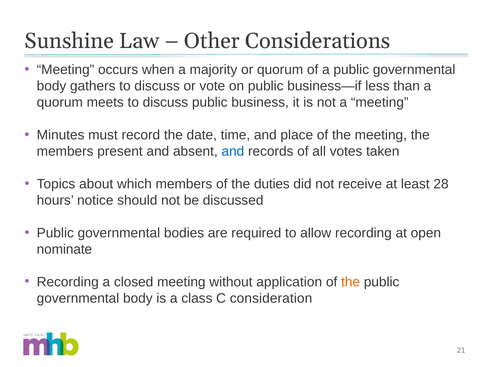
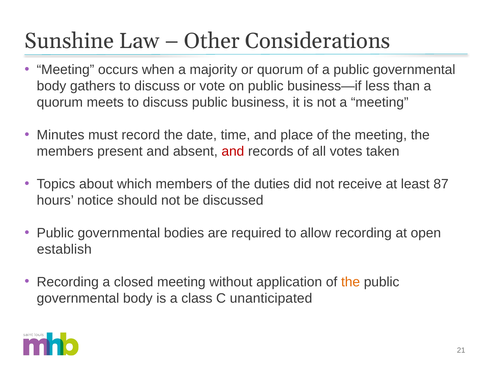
and at (233, 152) colour: blue -> red
28: 28 -> 87
nominate: nominate -> establish
consideration: consideration -> unanticipated
